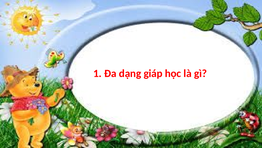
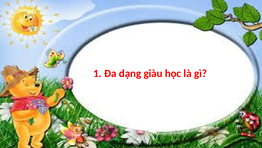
giáp: giáp -> giàu
